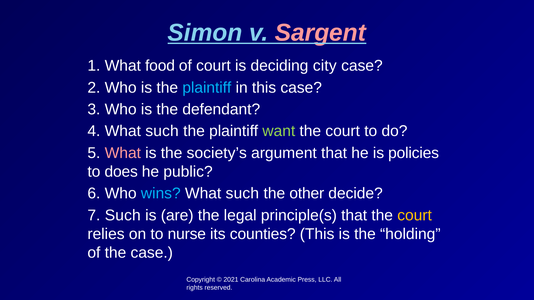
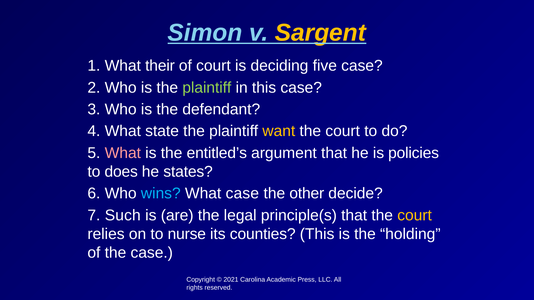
Sargent colour: pink -> yellow
food: food -> their
city: city -> five
plaintiff at (207, 88) colour: light blue -> light green
4 What such: such -> state
want colour: light green -> yellow
society’s: society’s -> entitled’s
public: public -> states
such at (242, 194): such -> case
